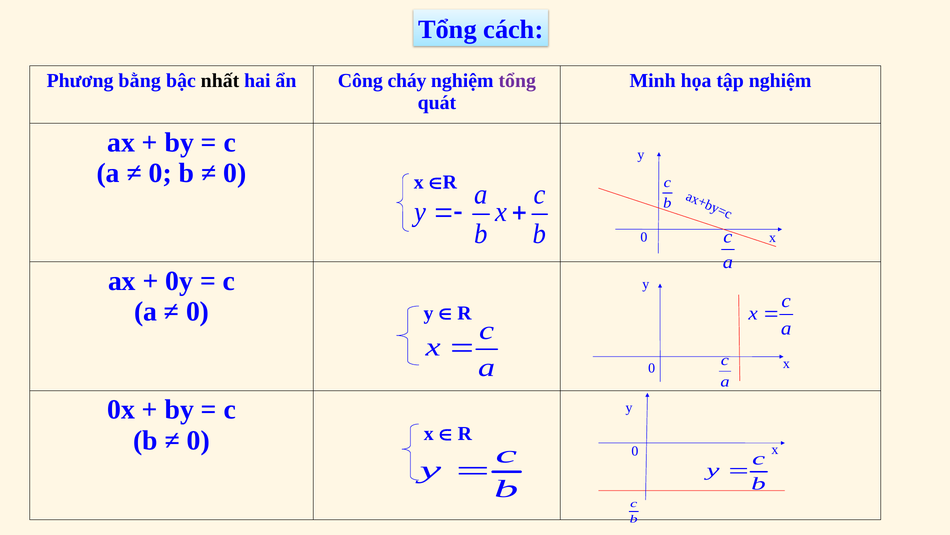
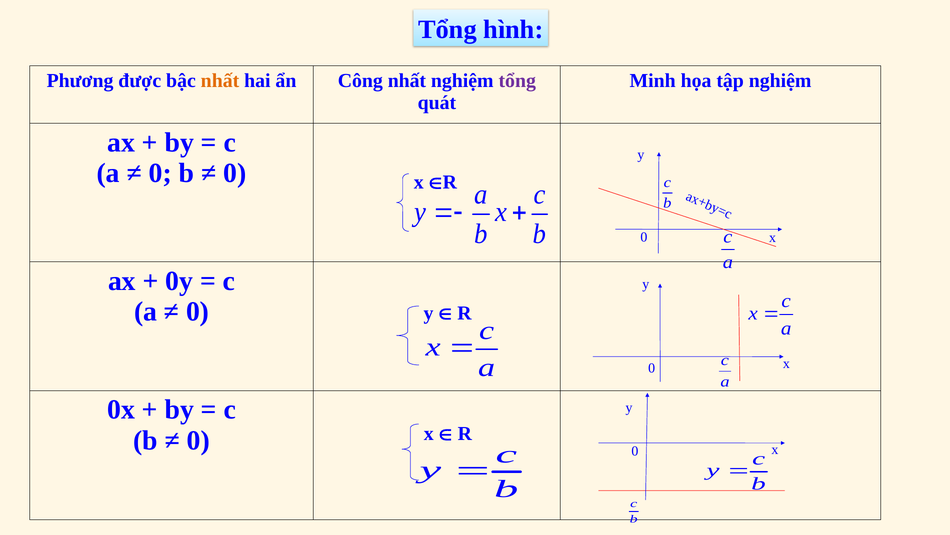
cách: cách -> hình
bằng: bằng -> được
nhất at (220, 81) colour: black -> orange
Công cháy: cháy -> nhất
